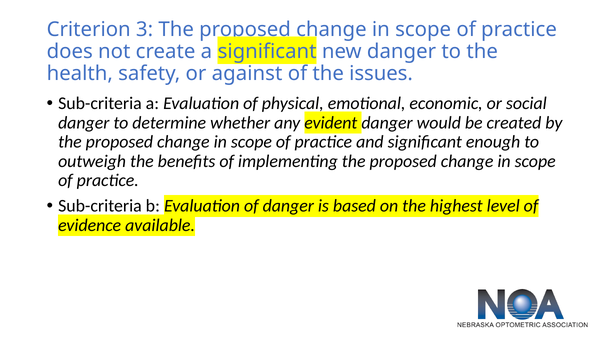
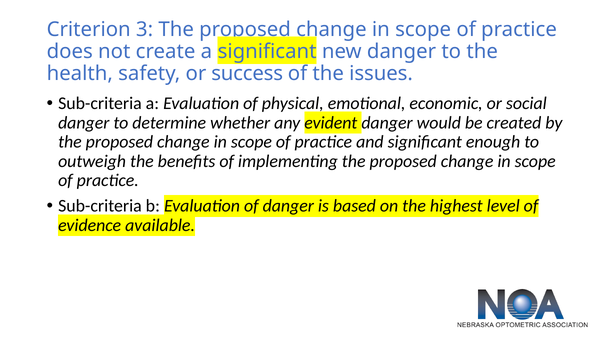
against: against -> success
